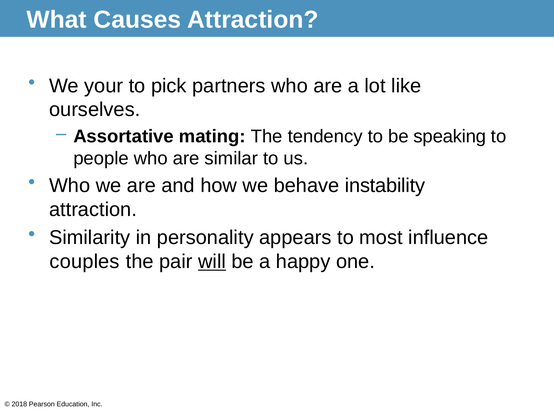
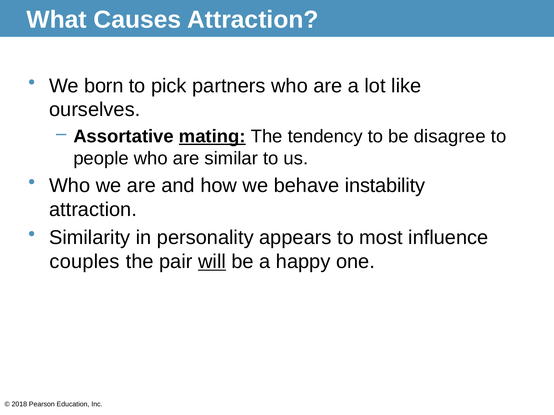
your: your -> born
mating underline: none -> present
speaking: speaking -> disagree
